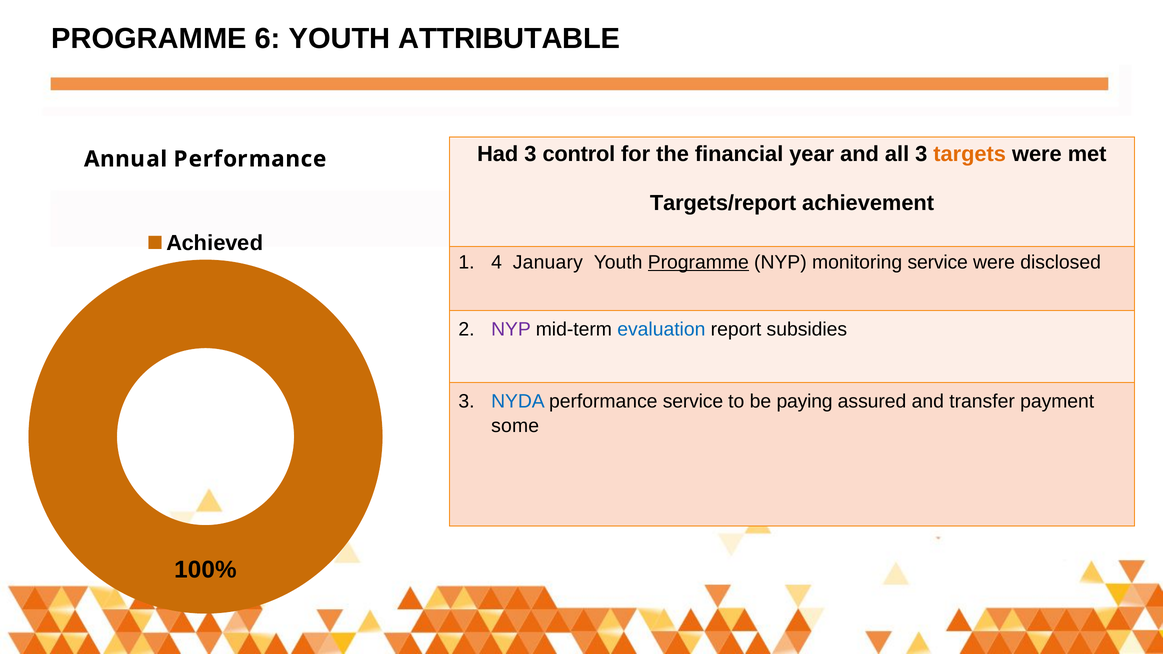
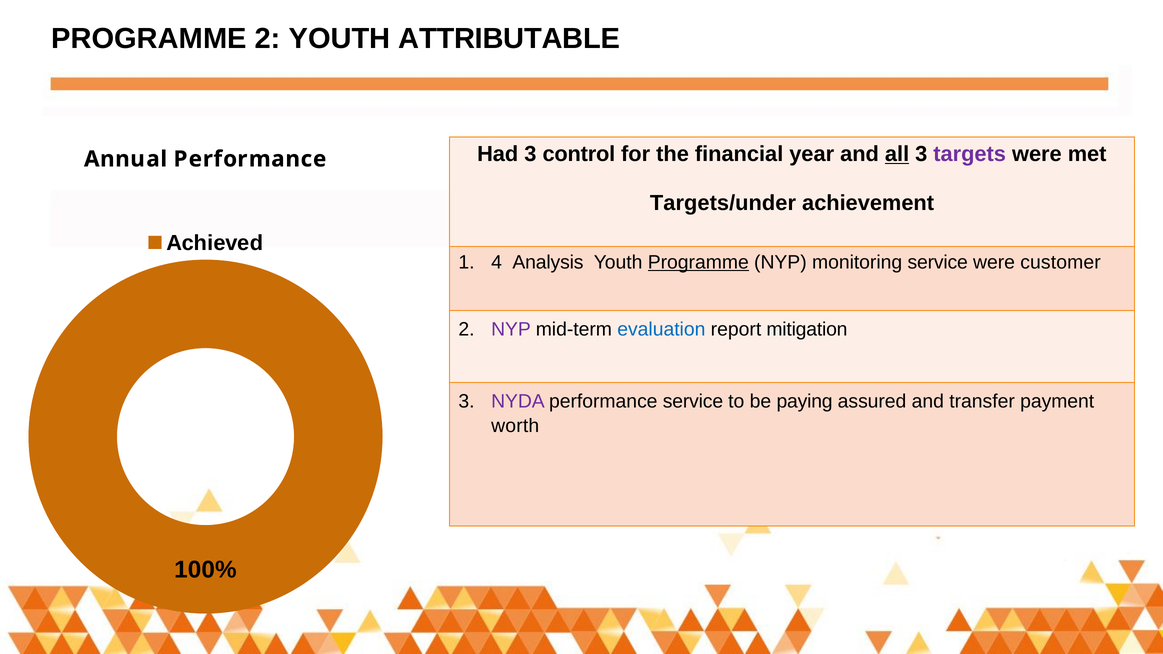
PROGRAMME 6: 6 -> 2
all underline: none -> present
targets colour: orange -> purple
Targets/report: Targets/report -> Targets/under
January: January -> Analysis
disclosed: disclosed -> customer
subsidies: subsidies -> mitigation
NYDA colour: blue -> purple
some: some -> worth
